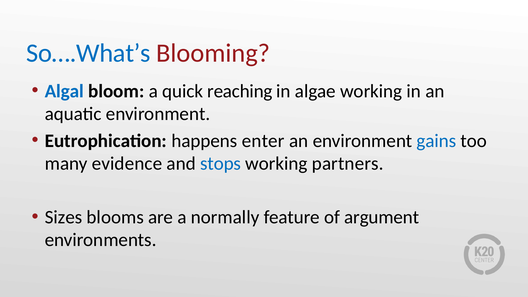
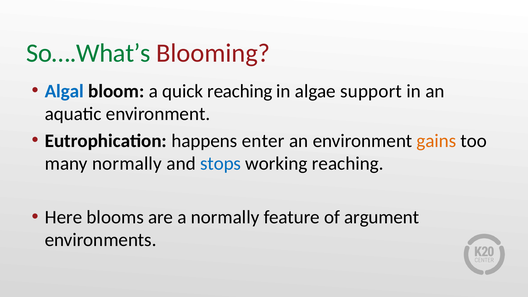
So….What’s colour: blue -> green
algae working: working -> support
gains colour: blue -> orange
many evidence: evidence -> normally
working partners: partners -> reaching
Sizes: Sizes -> Here
